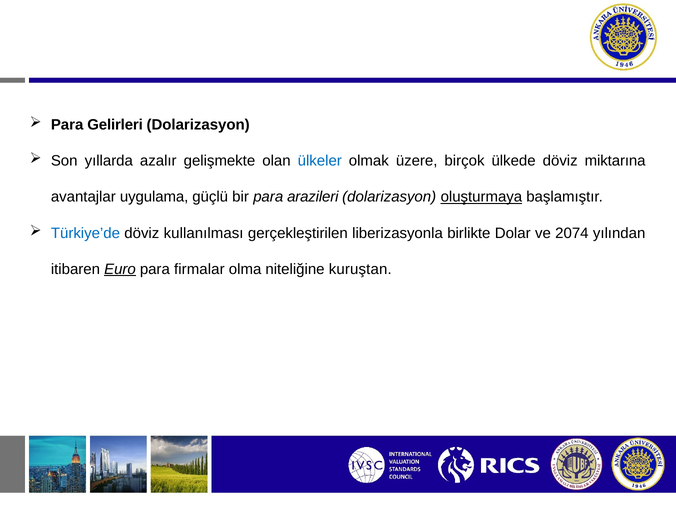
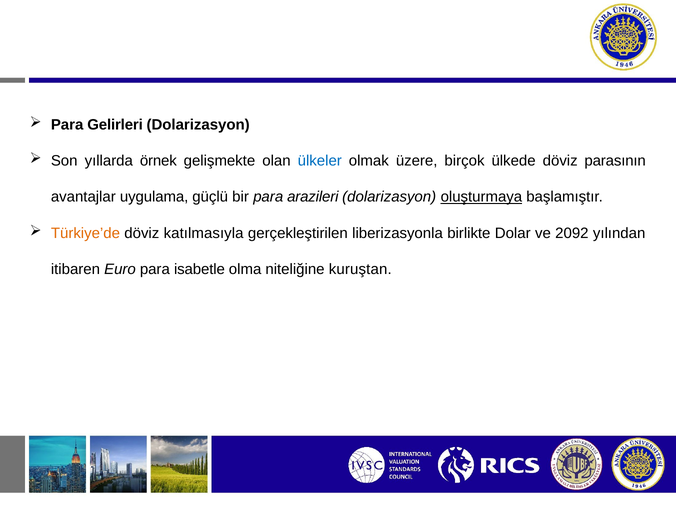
azalır: azalır -> örnek
miktarına: miktarına -> parasının
Türkiye’de colour: blue -> orange
kullanılması: kullanılması -> katılmasıyla
2074: 2074 -> 2092
Euro underline: present -> none
firmalar: firmalar -> isabetle
